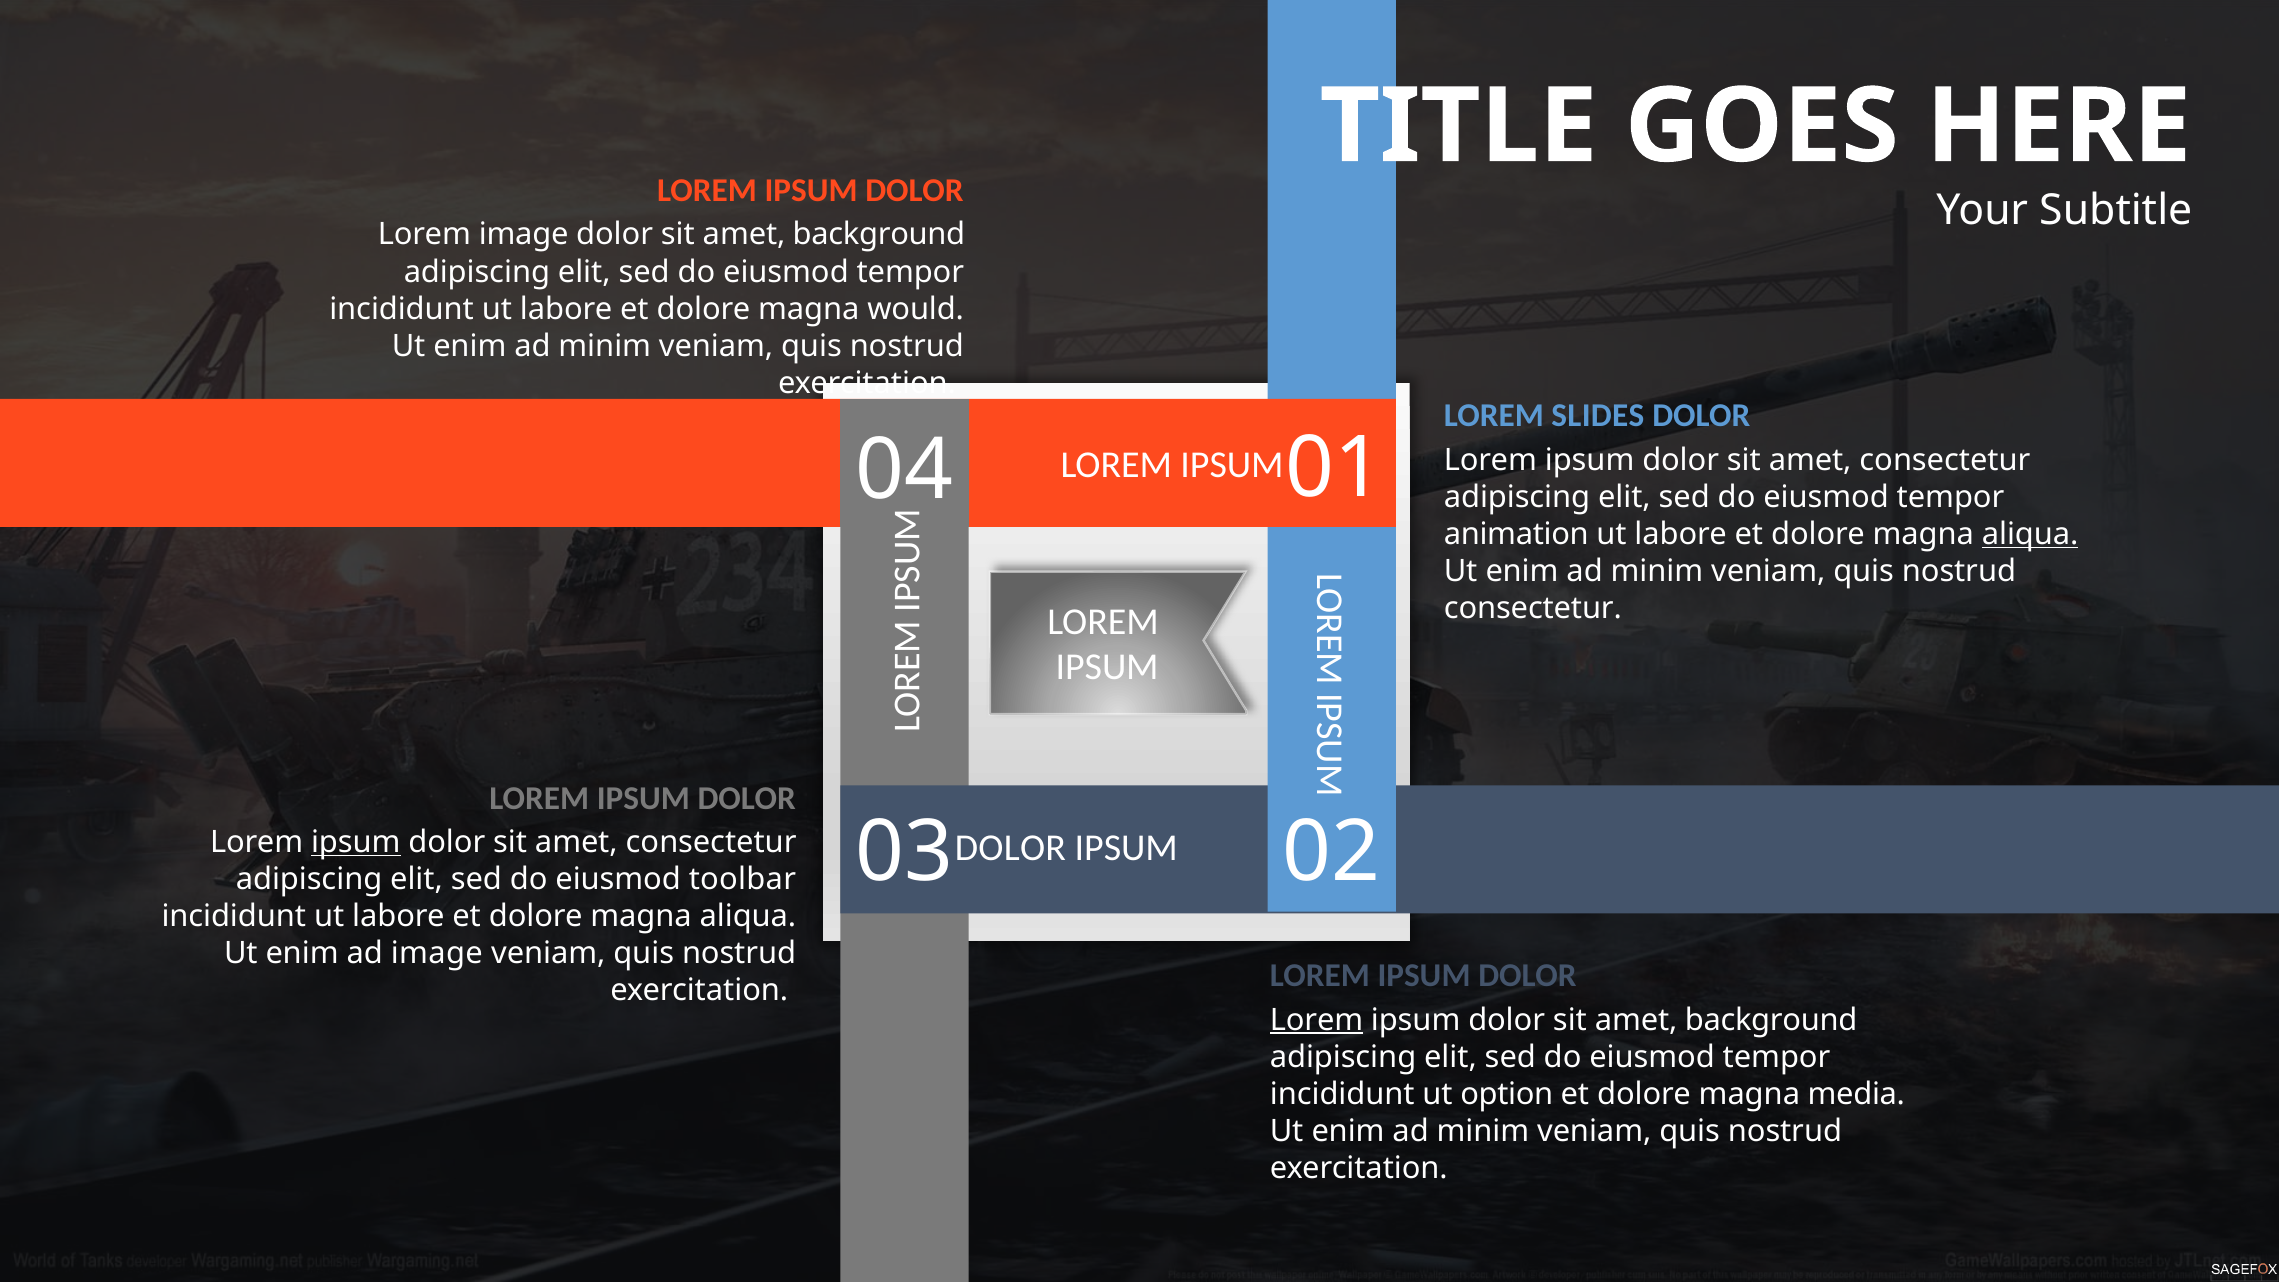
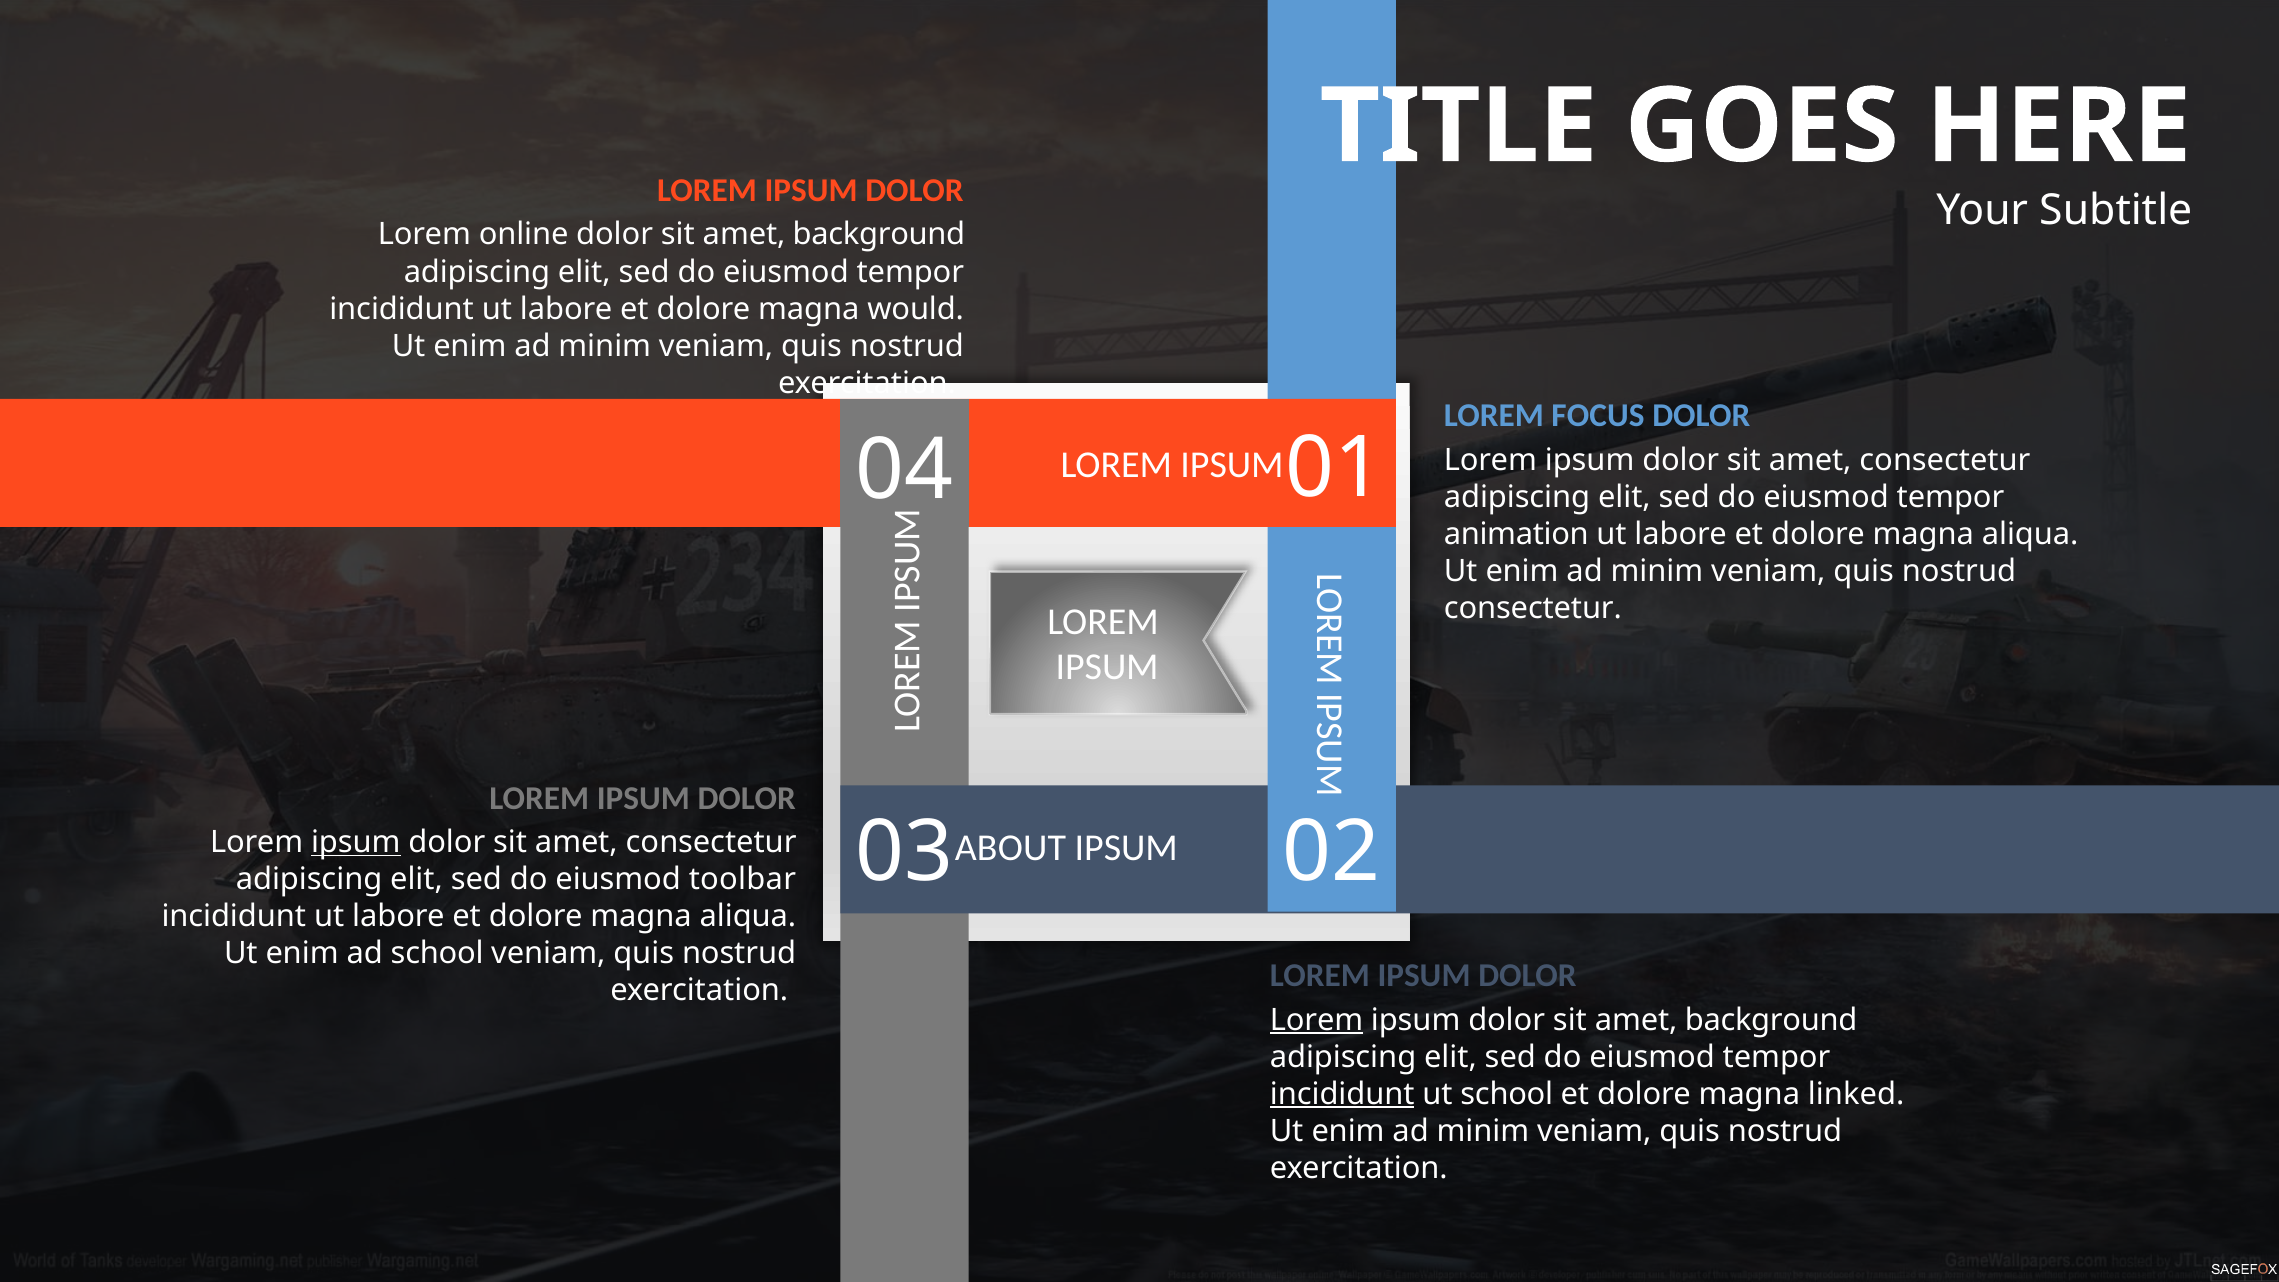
Lorem image: image -> online
SLIDES: SLIDES -> FOCUS
aliqua at (2030, 534) underline: present -> none
DOLOR at (1010, 847): DOLOR -> ABOUT
ad image: image -> school
incididunt at (1342, 1094) underline: none -> present
ut option: option -> school
media: media -> linked
